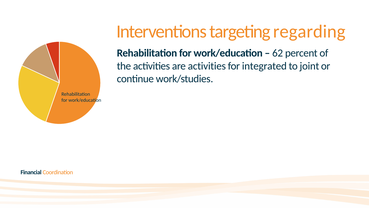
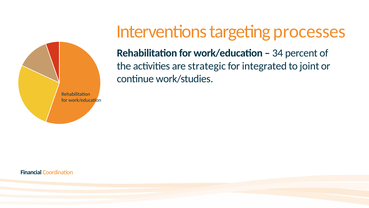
regarding: regarding -> processes
62: 62 -> 34
are activities: activities -> strategic
